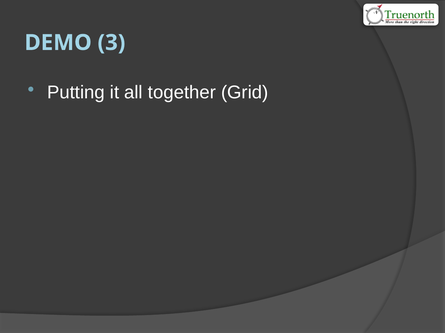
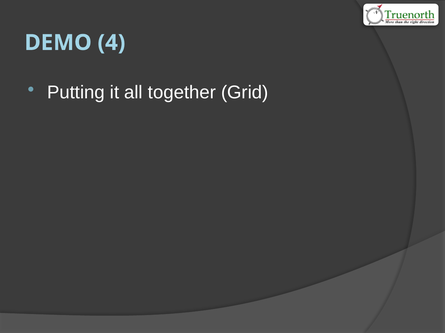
3: 3 -> 4
